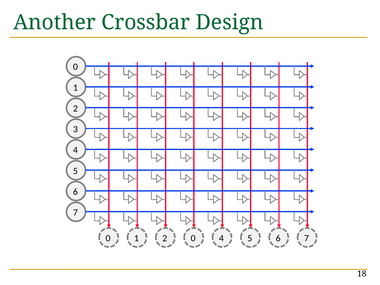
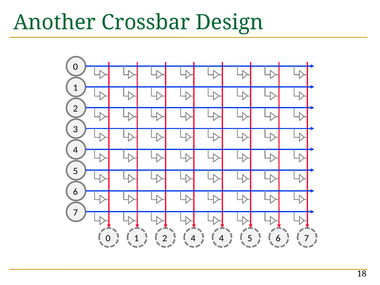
2 0: 0 -> 4
